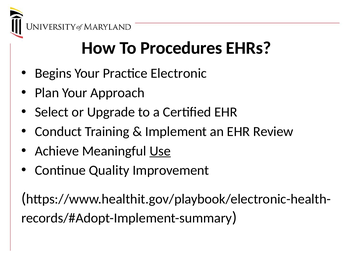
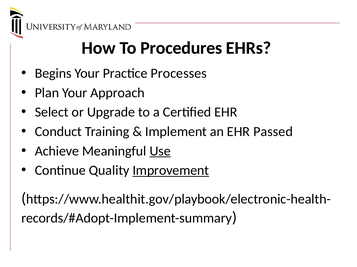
Electronic: Electronic -> Processes
Review: Review -> Passed
Improvement underline: none -> present
